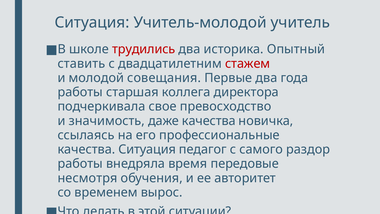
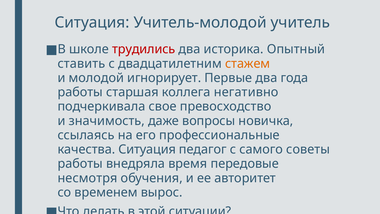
стажем colour: red -> orange
совещания: совещания -> игнорирует
директора: директора -> негативно
даже качества: качества -> вопросы
раздор: раздор -> советы
